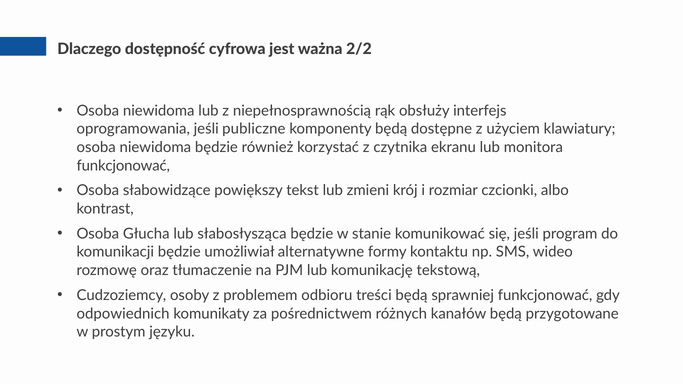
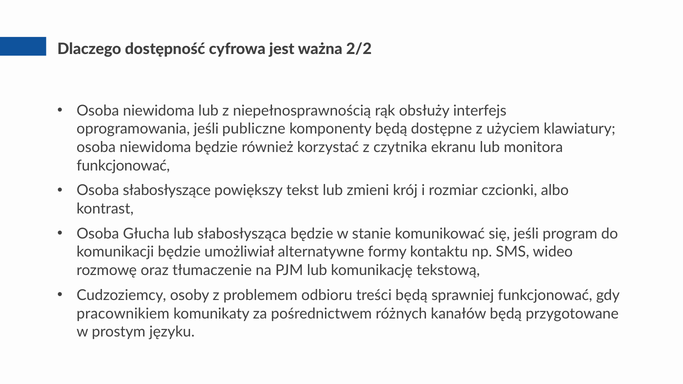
słabowidzące: słabowidzące -> słabosłyszące
odpowiednich: odpowiednich -> pracownikiem
